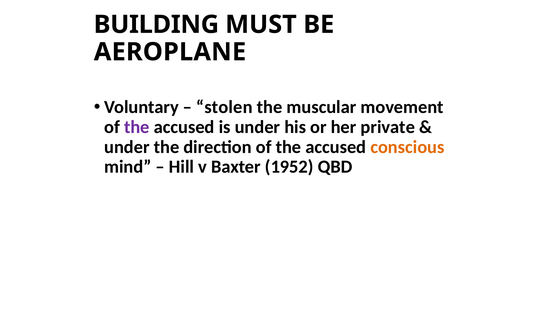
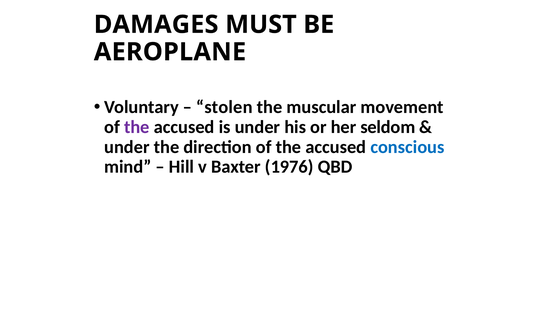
BUILDING: BUILDING -> DAMAGES
private: private -> seldom
conscious colour: orange -> blue
1952: 1952 -> 1976
